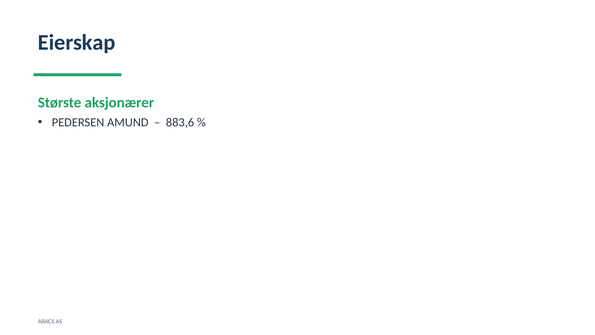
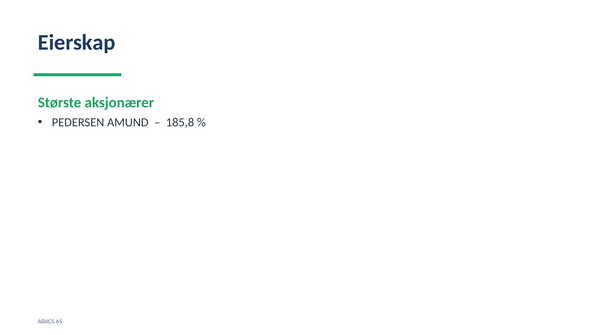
883,6: 883,6 -> 185,8
